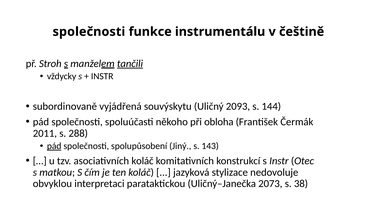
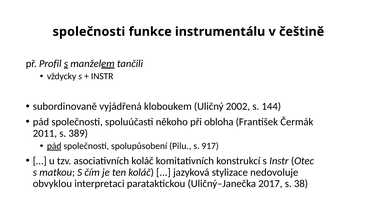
Stroh: Stroh -> Profil
tančili underline: present -> none
souvýskytu: souvýskytu -> kloboukem
2093: 2093 -> 2002
288: 288 -> 389
Jiný: Jiný -> Pilu
143: 143 -> 917
2073: 2073 -> 2017
